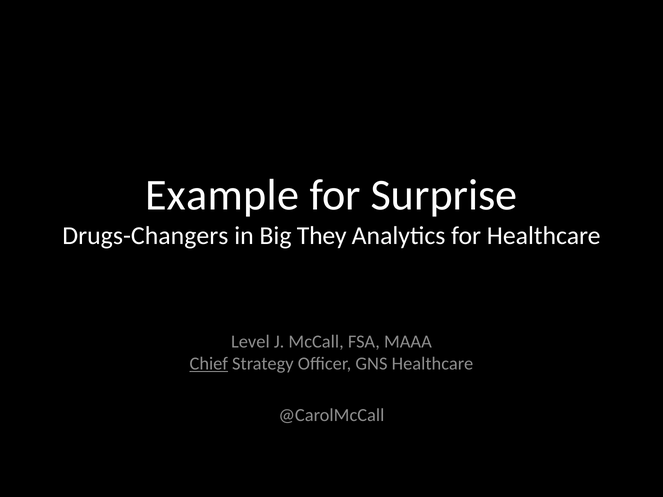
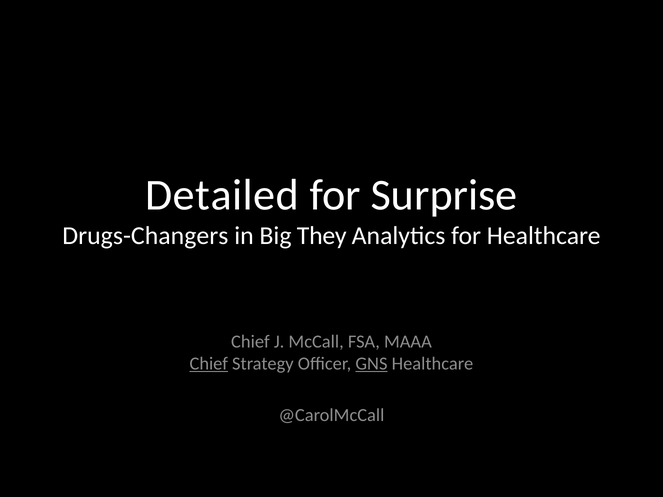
Example: Example -> Detailed
Level at (250, 342): Level -> Chief
GNS underline: none -> present
